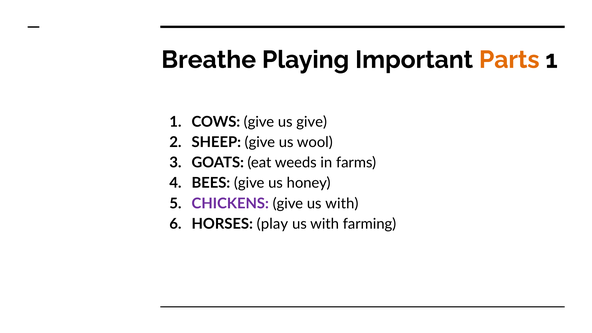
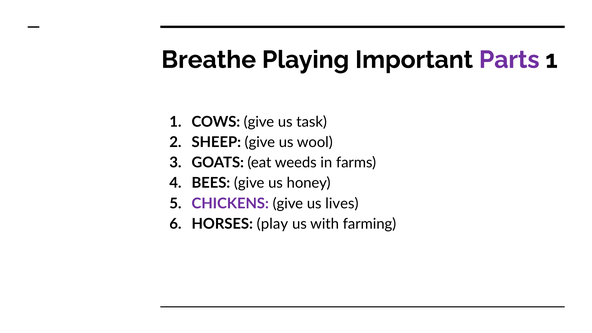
Parts colour: orange -> purple
us give: give -> task
give us with: with -> lives
